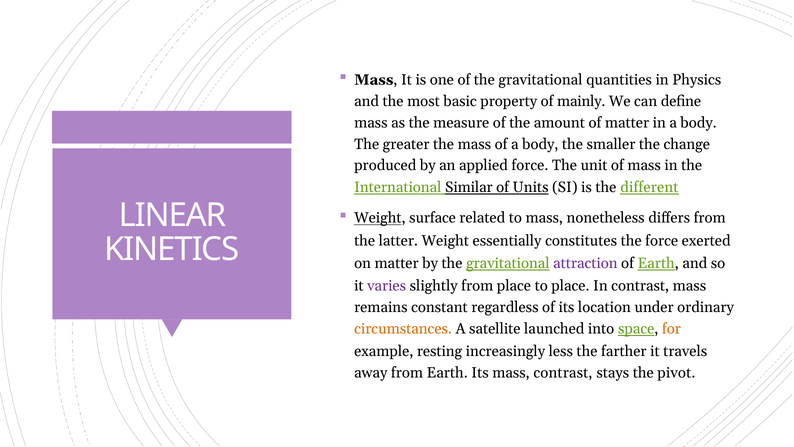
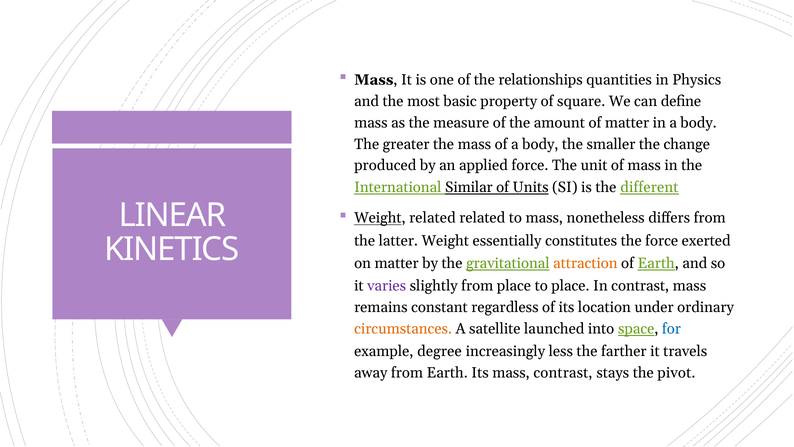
of the gravitational: gravitational -> relationships
mainly: mainly -> square
Weight surface: surface -> related
attraction colour: purple -> orange
for colour: orange -> blue
resting: resting -> degree
